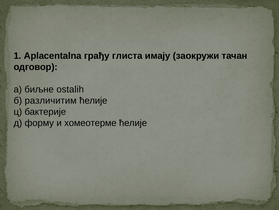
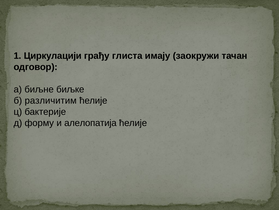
Aplacentalna: Aplacentalna -> Циркулацији
ostalih: ostalih -> биљке
хомеотерме: хомеотерме -> алелопатија
